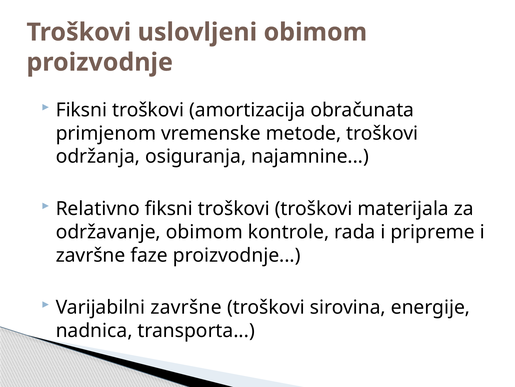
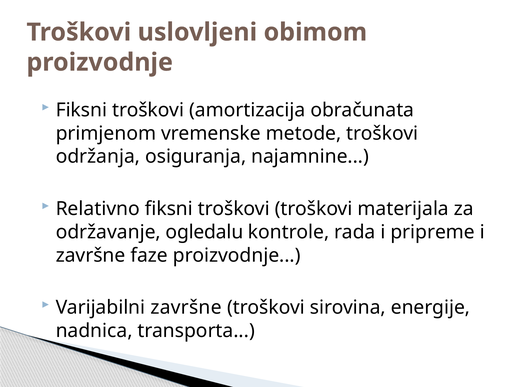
održavanje obimom: obimom -> ogledalu
